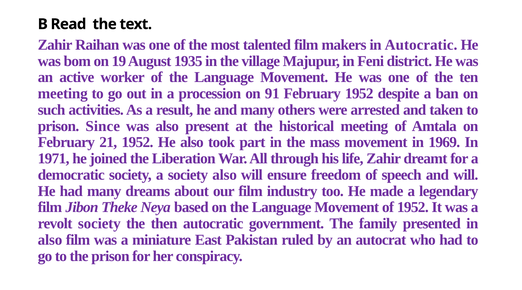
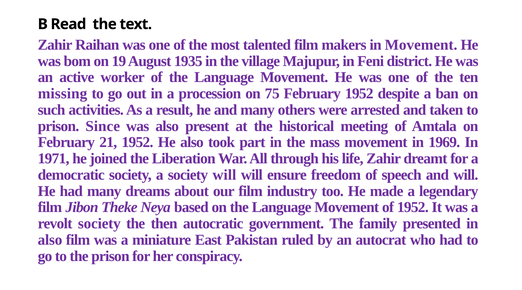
in Autocratic: Autocratic -> Movement
meeting at (63, 94): meeting -> missing
91: 91 -> 75
society also: also -> will
